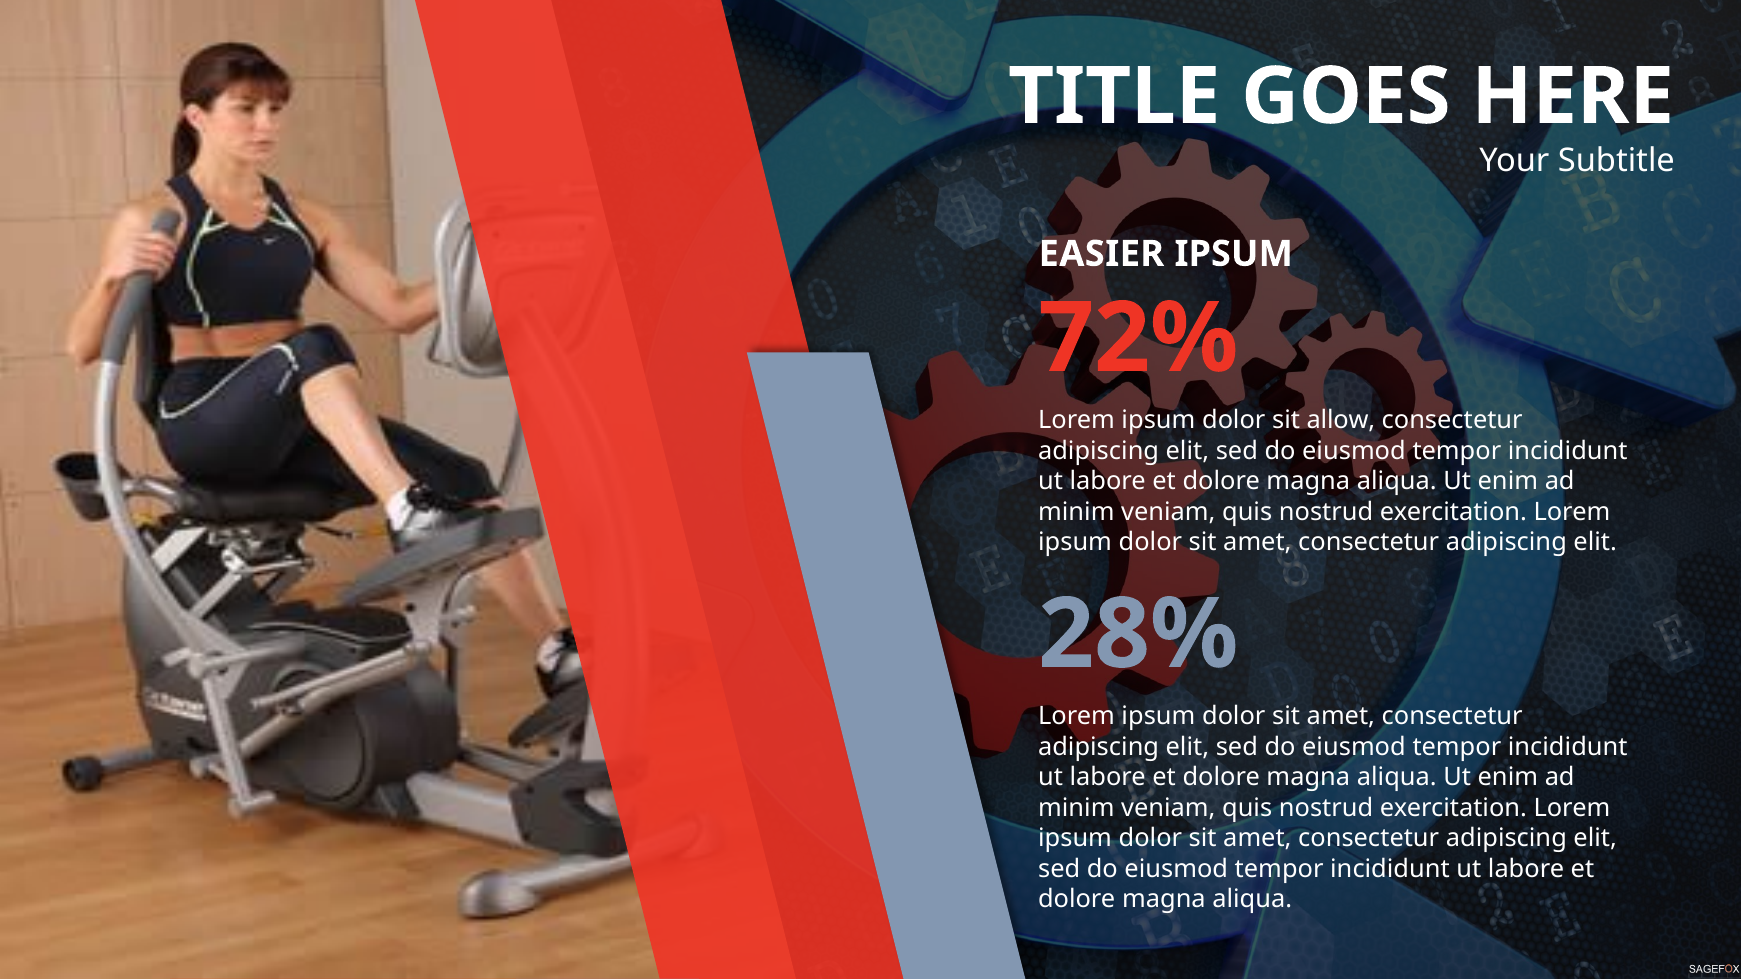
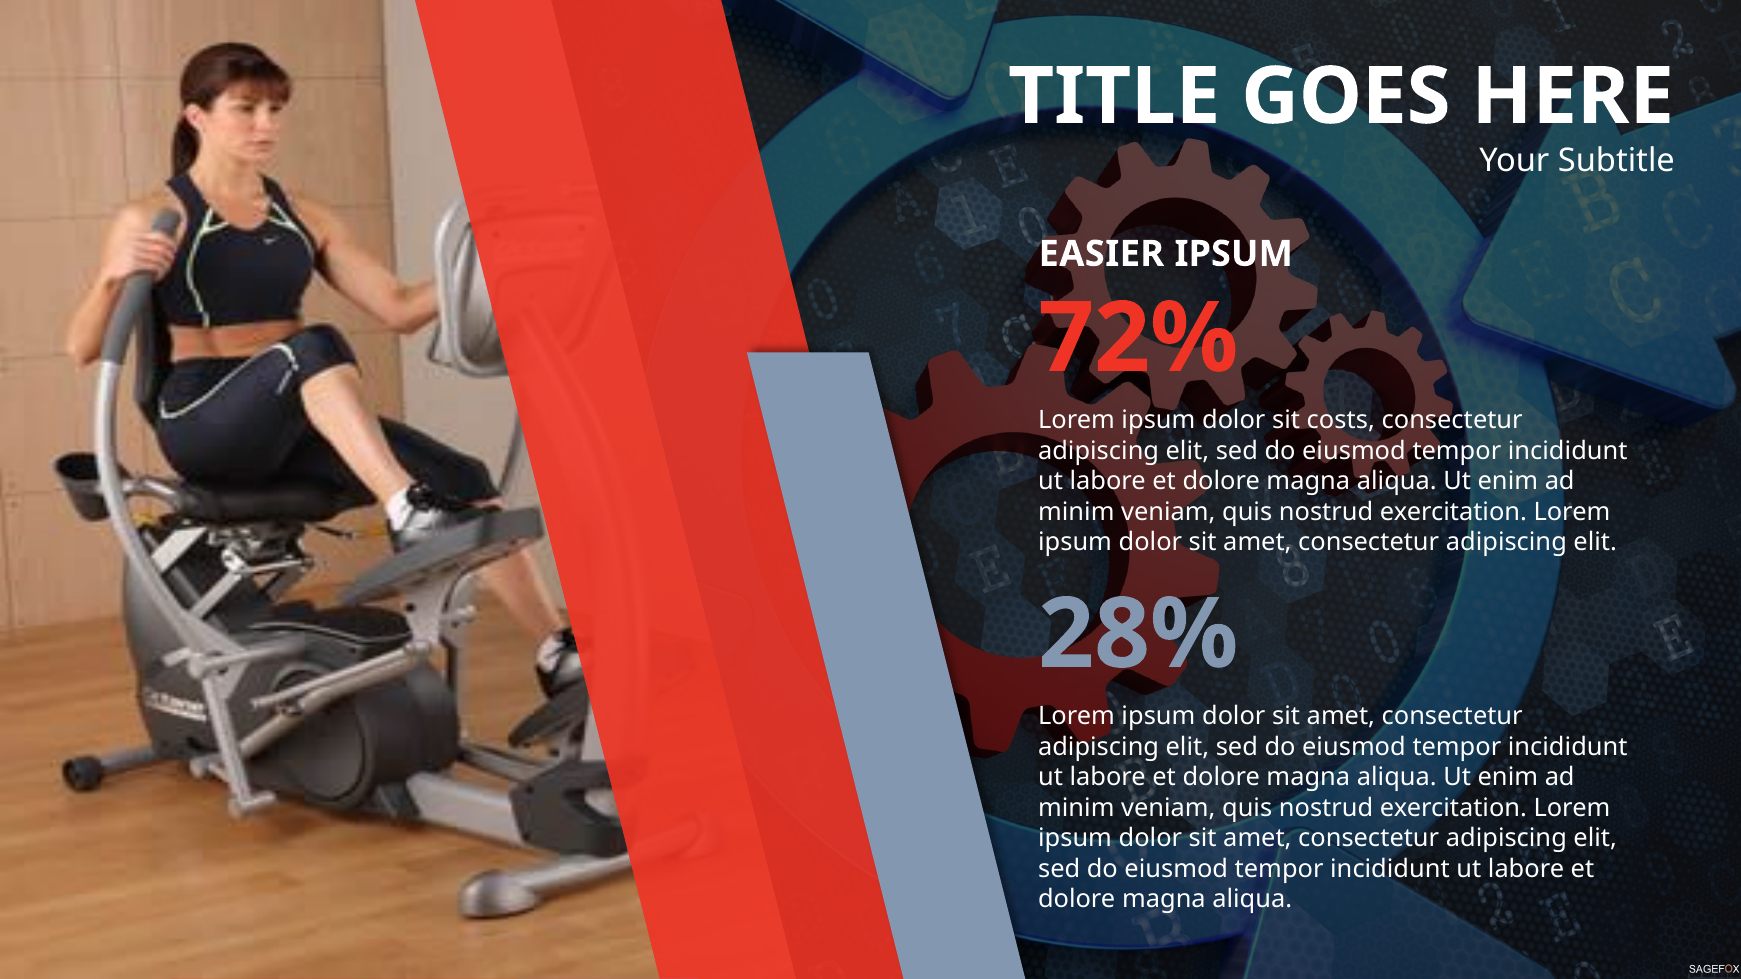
allow: allow -> costs
